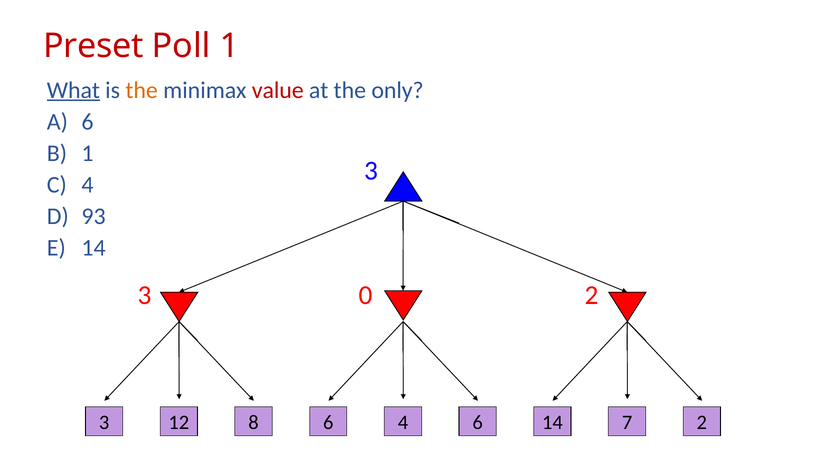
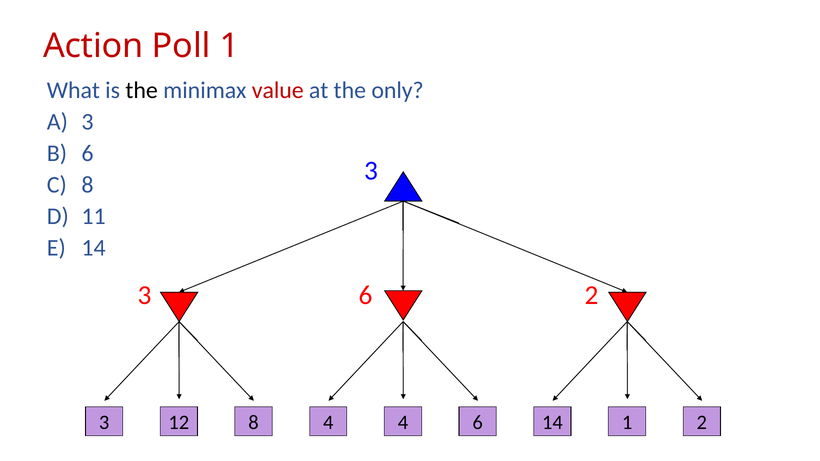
Preset: Preset -> Action
What underline: present -> none
the at (142, 90) colour: orange -> black
6 at (88, 122): 6 -> 3
1 at (88, 153): 1 -> 6
4 at (88, 185): 4 -> 8
93: 93 -> 11
3 0: 0 -> 6
3 6: 6 -> 4
8 7: 7 -> 1
